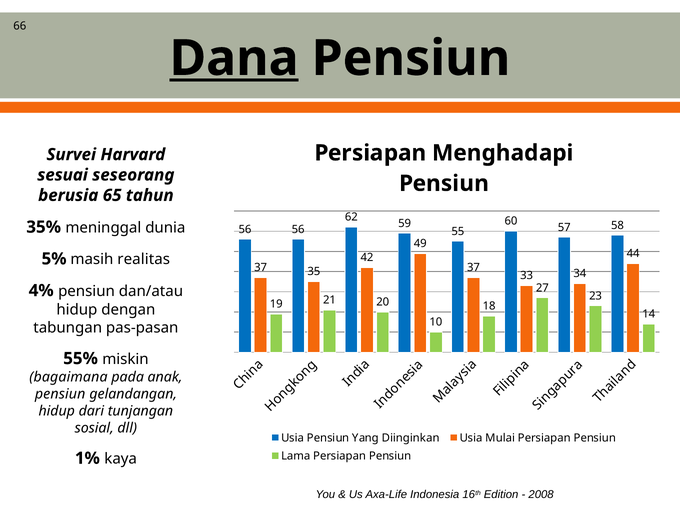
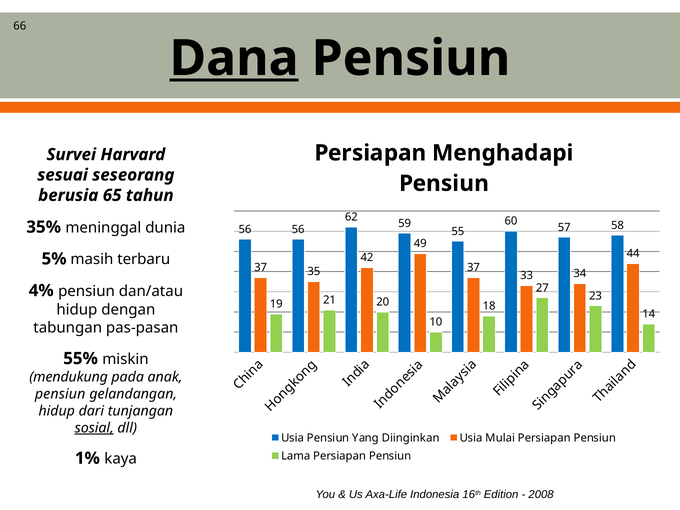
realitas: realitas -> terbaru
bagaimana: bagaimana -> mendukung
sosial underline: none -> present
